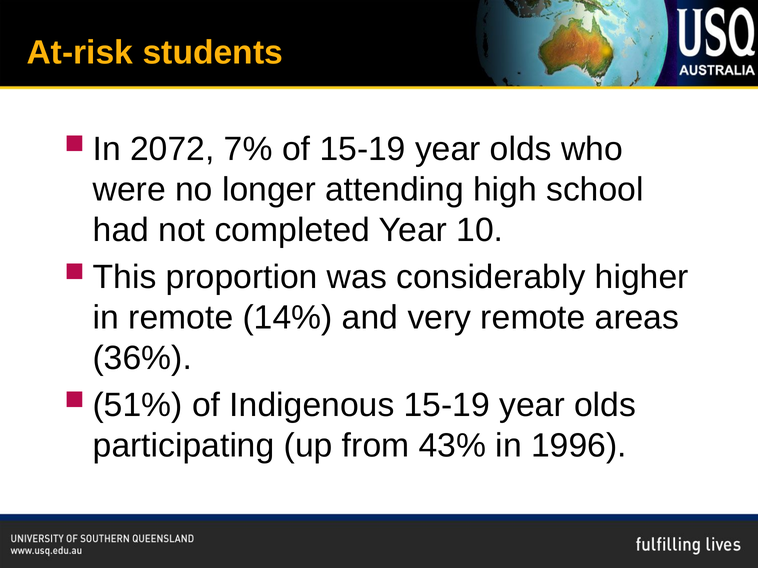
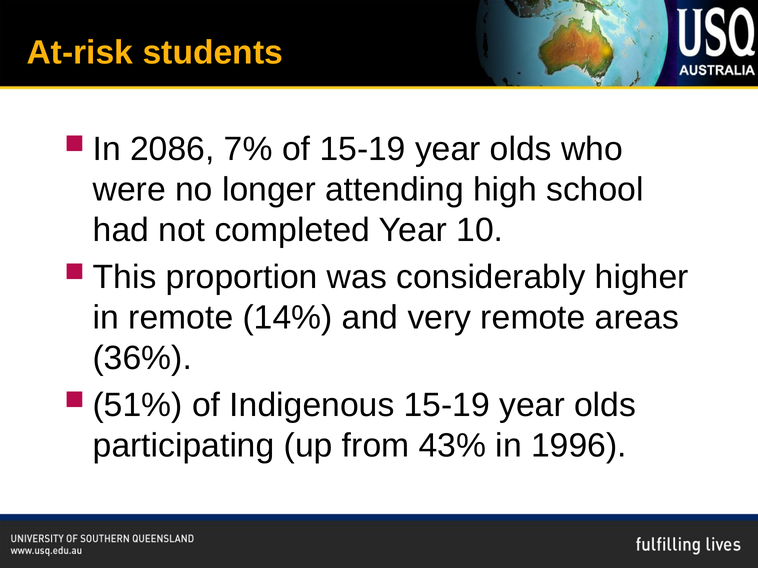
2072: 2072 -> 2086
